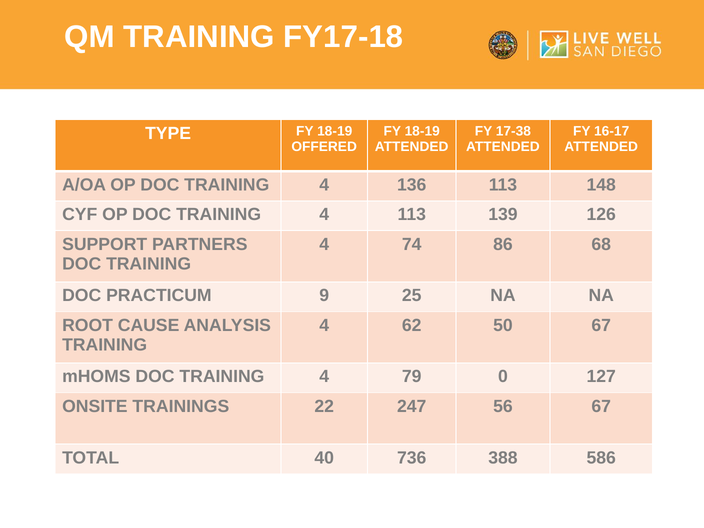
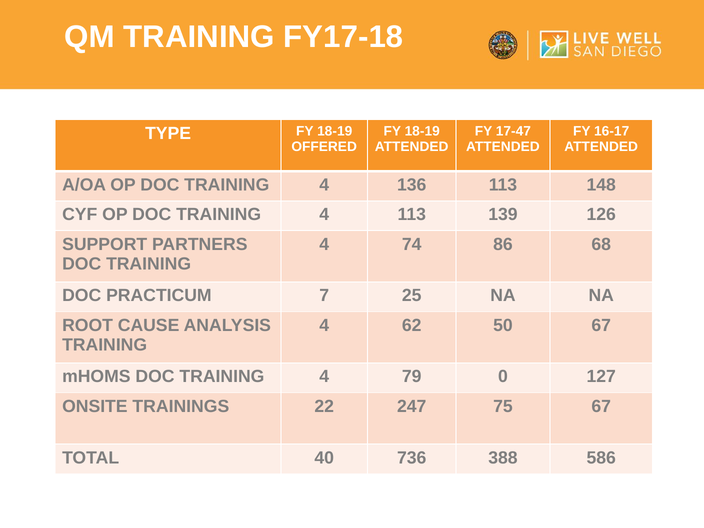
17-38: 17-38 -> 17-47
9: 9 -> 7
56: 56 -> 75
